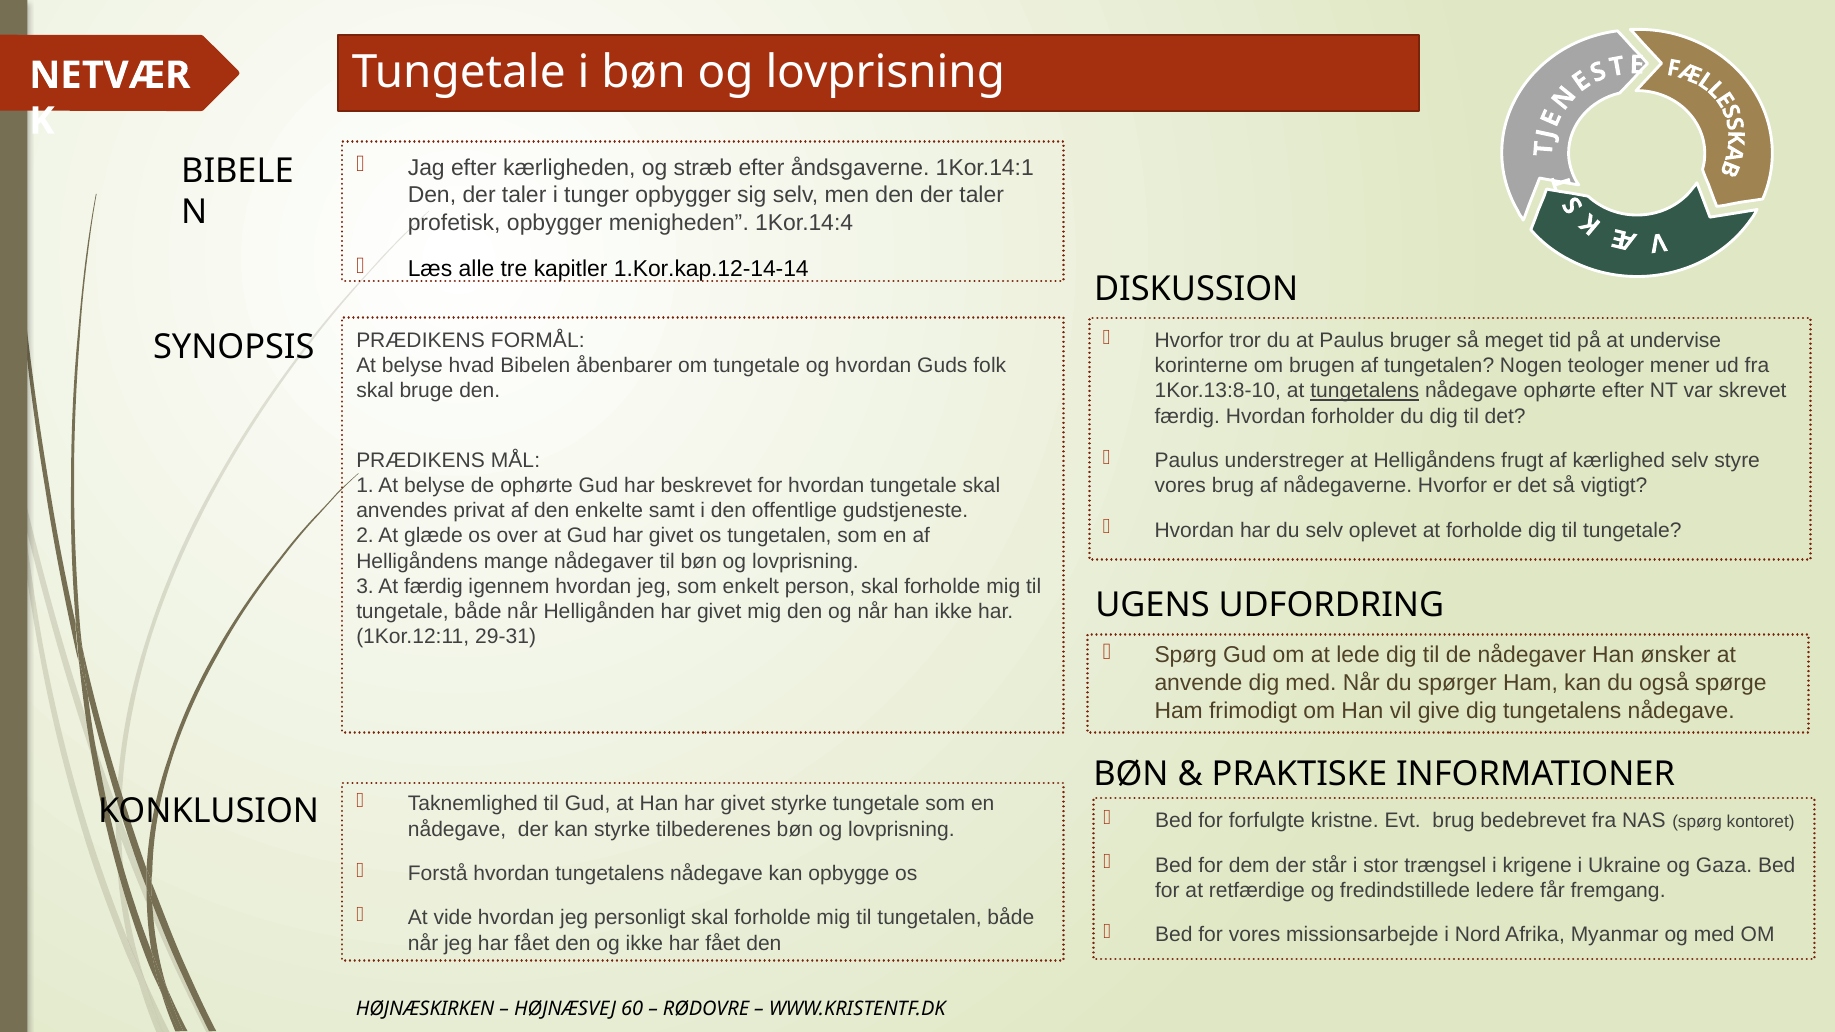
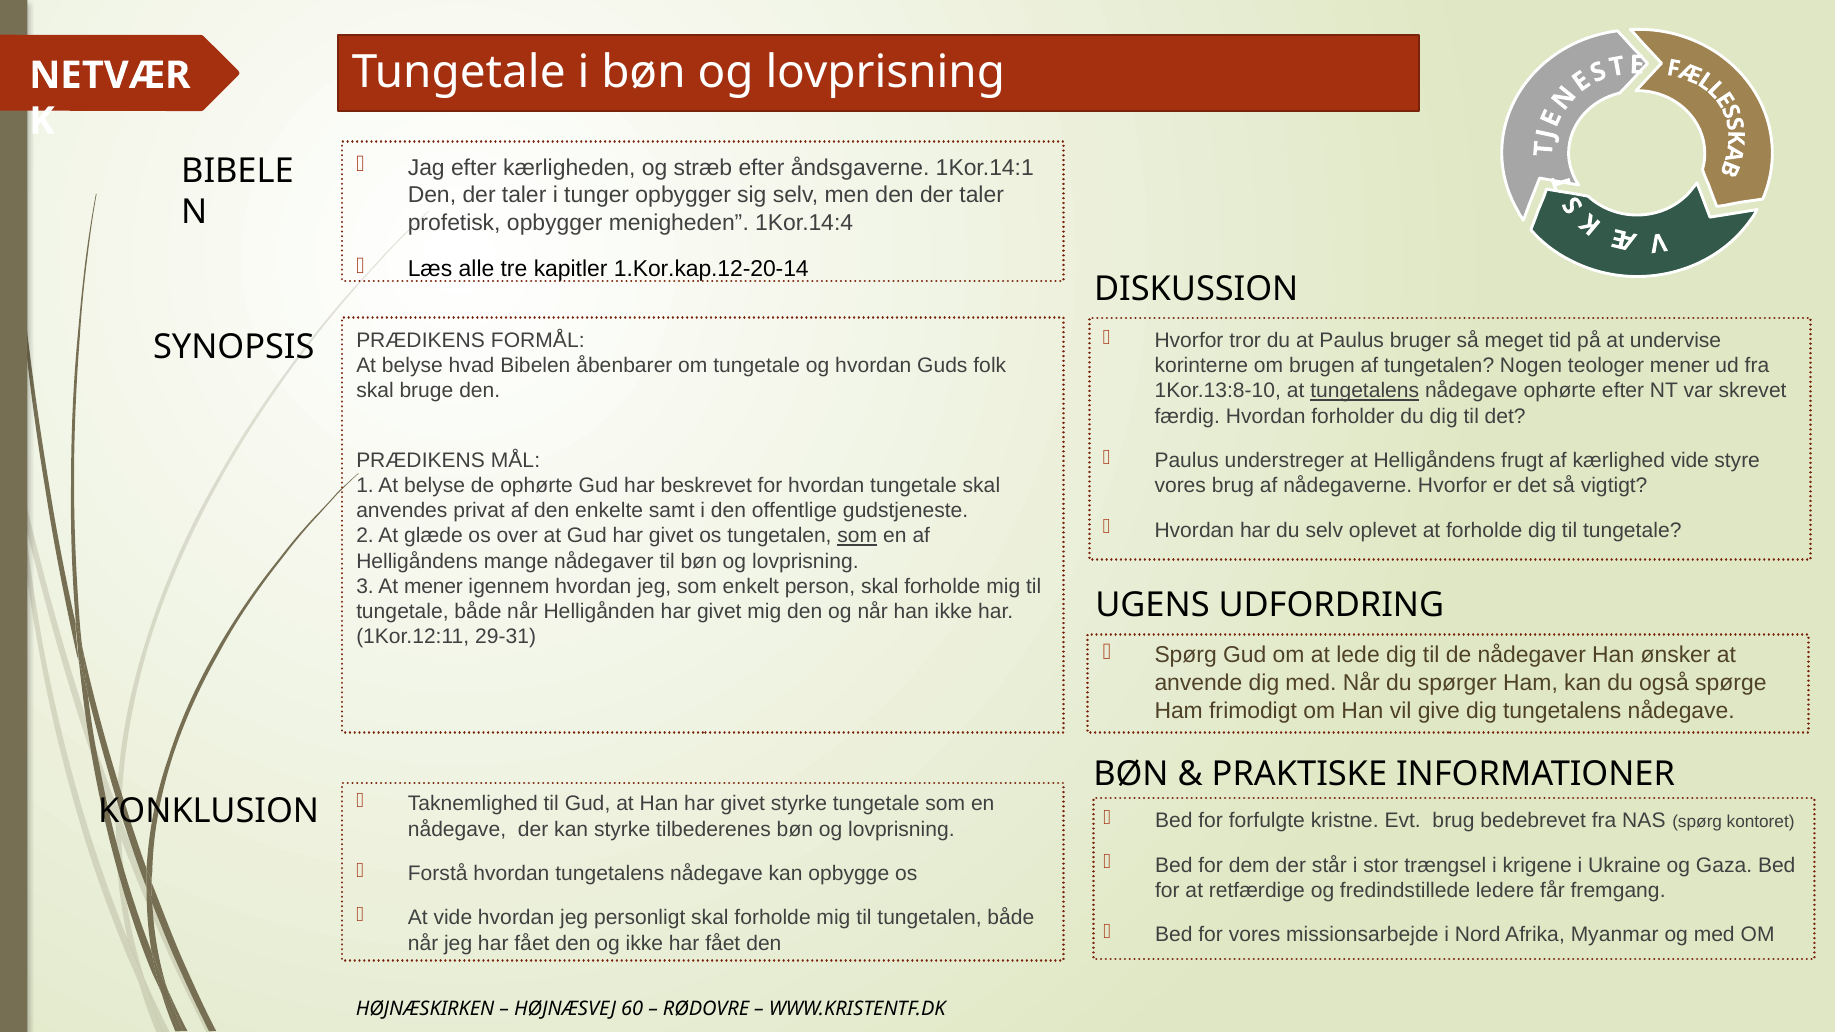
1.Kor.kap.12-14-14: 1.Kor.kap.12-14-14 -> 1.Kor.kap.12-20-14
kærlighed selv: selv -> vide
som at (857, 536) underline: none -> present
At færdig: færdig -> mener
